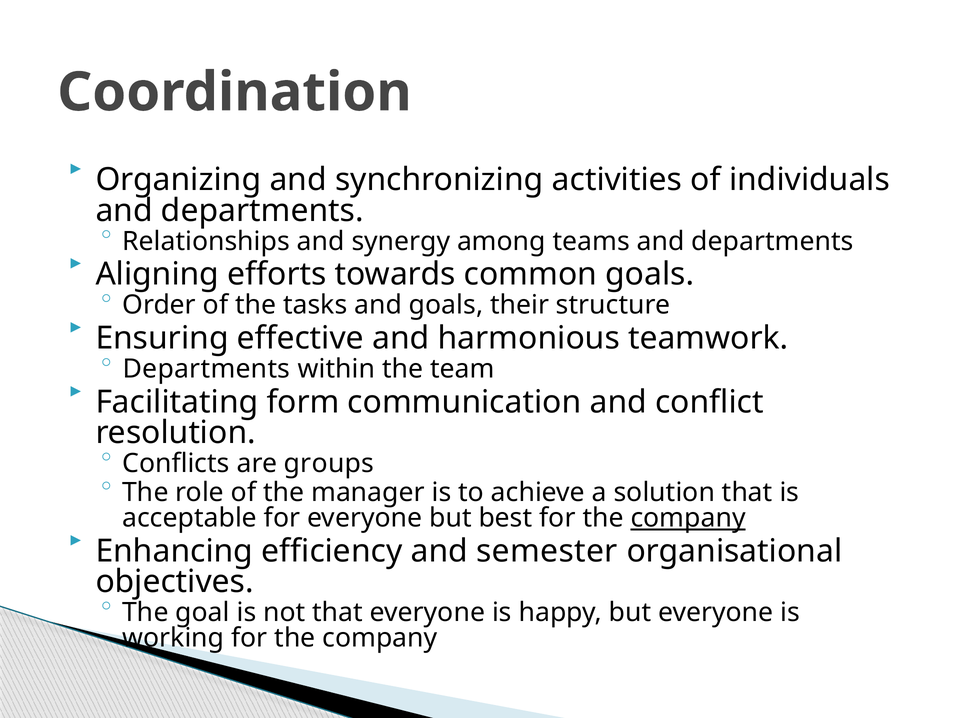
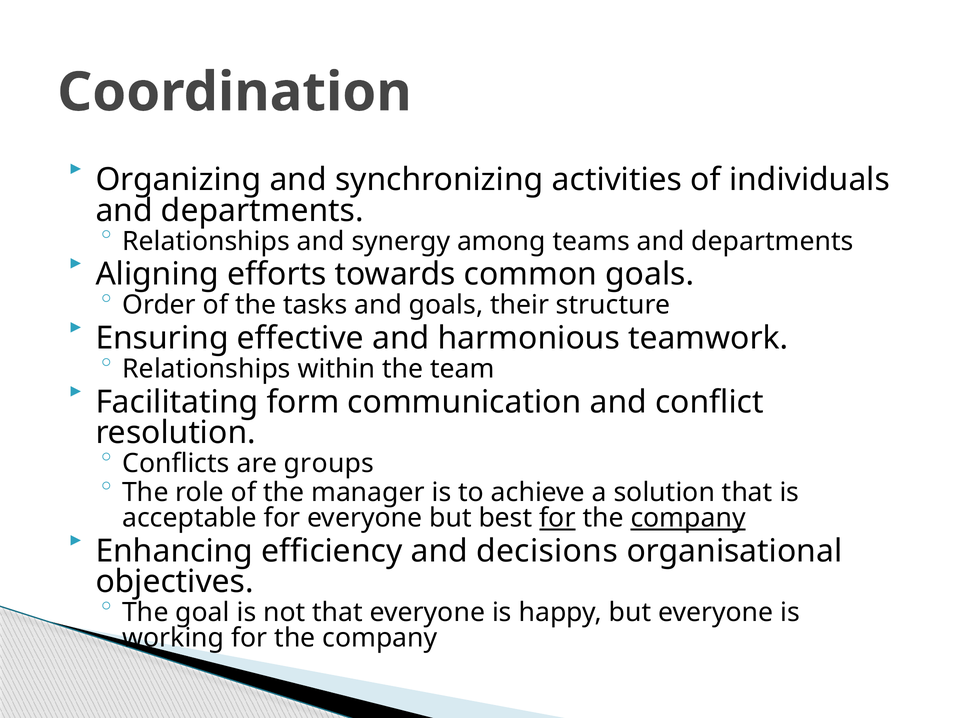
Departments at (206, 369): Departments -> Relationships
for at (557, 518) underline: none -> present
semester: semester -> decisions
